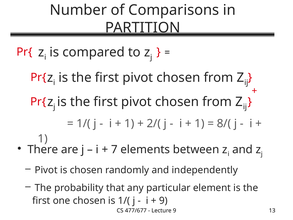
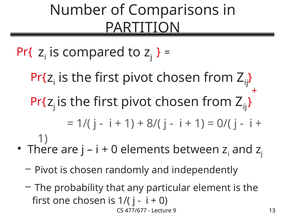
2/(: 2/( -> 8/(
8/(: 8/( -> 0/(
7 at (114, 149): 7 -> 0
9 at (163, 200): 9 -> 0
